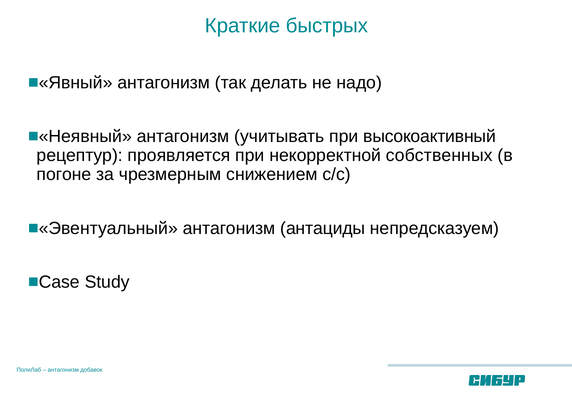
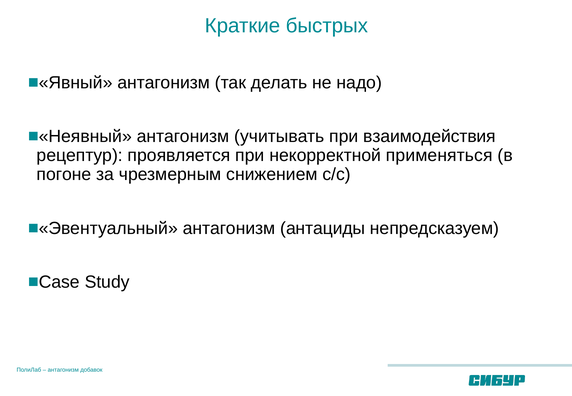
высокоактивный: высокоактивный -> взаимодействия
собственных: собственных -> применяться
